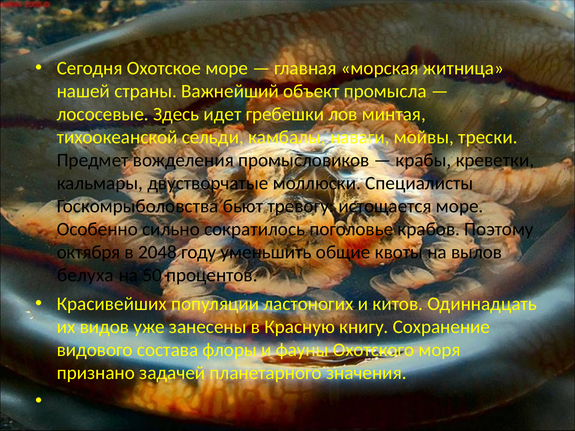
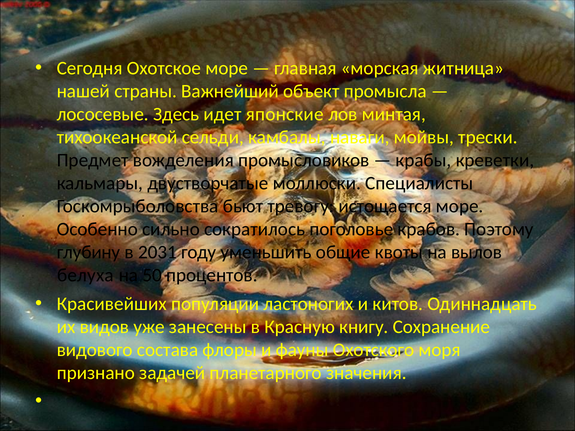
гребешки: гребешки -> японские
октября: октября -> глубину
2048: 2048 -> 2031
